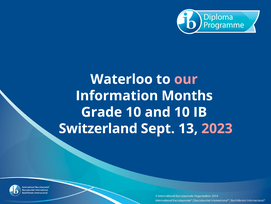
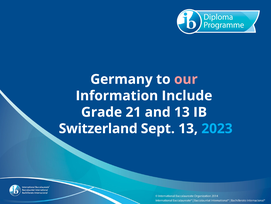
Waterloo: Waterloo -> Germany
Months: Months -> Include
Grade 10: 10 -> 21
and 10: 10 -> 13
2023 colour: pink -> light blue
